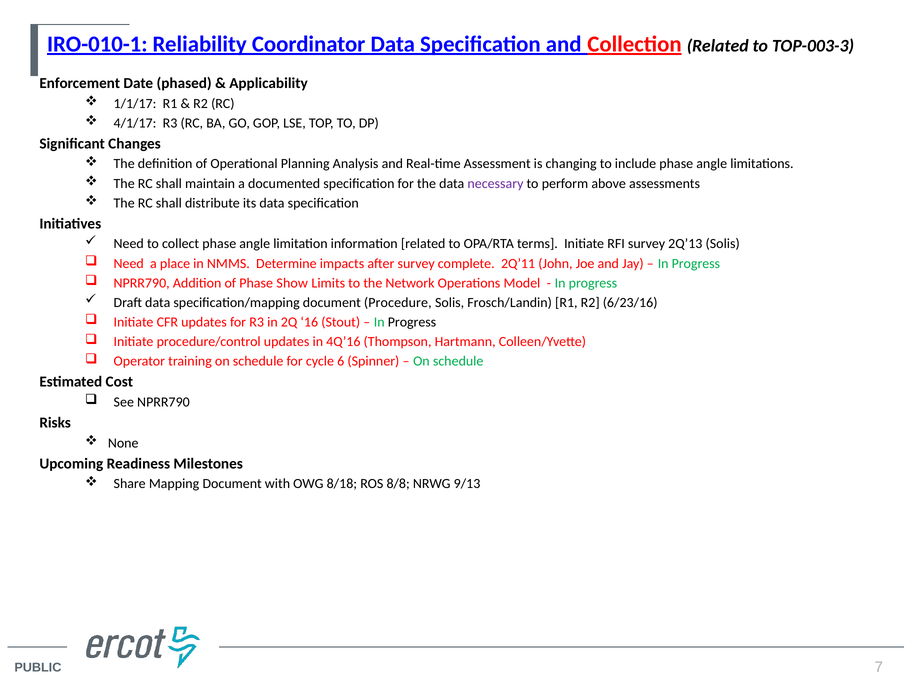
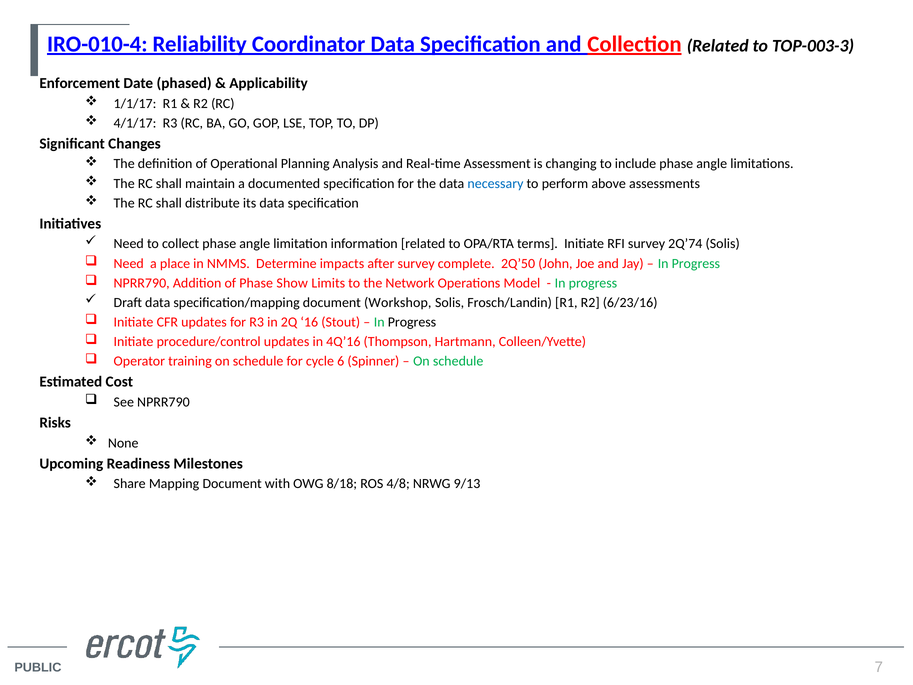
IRO-010-1: IRO-010-1 -> IRO-010-4
necessary colour: purple -> blue
2Q’13: 2Q’13 -> 2Q’74
2Q’11: 2Q’11 -> 2Q’50
Procedure: Procedure -> Workshop
8/8: 8/8 -> 4/8
